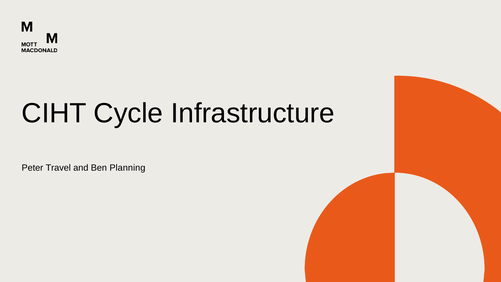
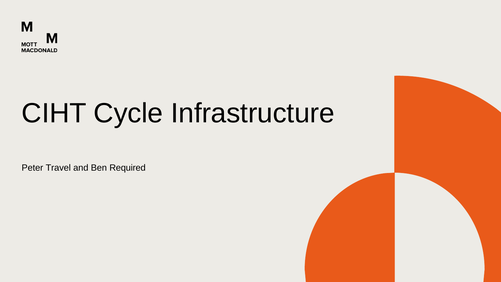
Planning: Planning -> Required
